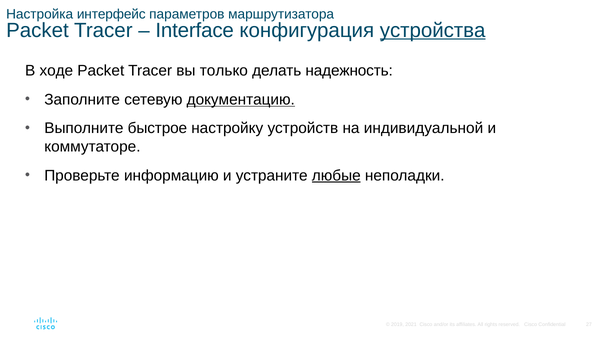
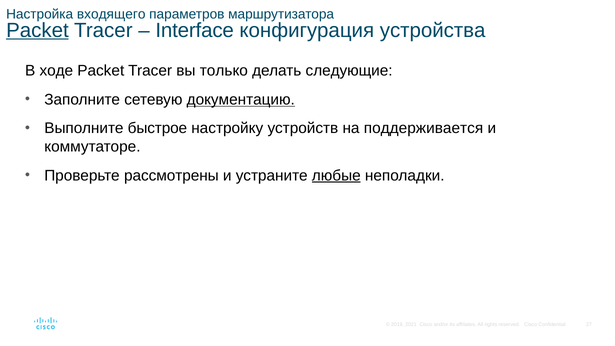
интерфейс: интерфейс -> входящего
Packet at (37, 30) underline: none -> present
устройства underline: present -> none
надежность: надежность -> следующие
индивидуальной: индивидуальной -> поддерживается
информацию: информацию -> рассмотрены
